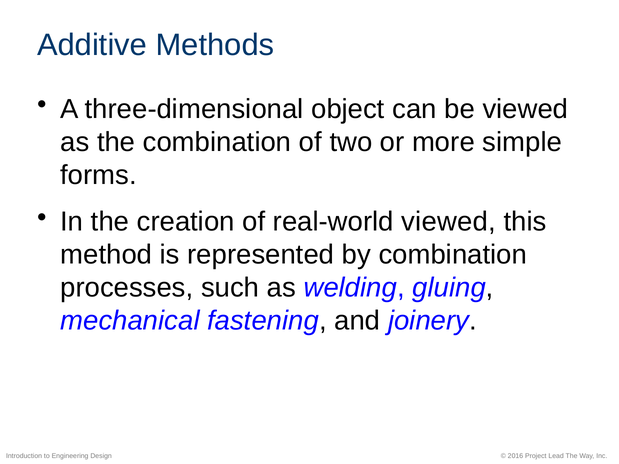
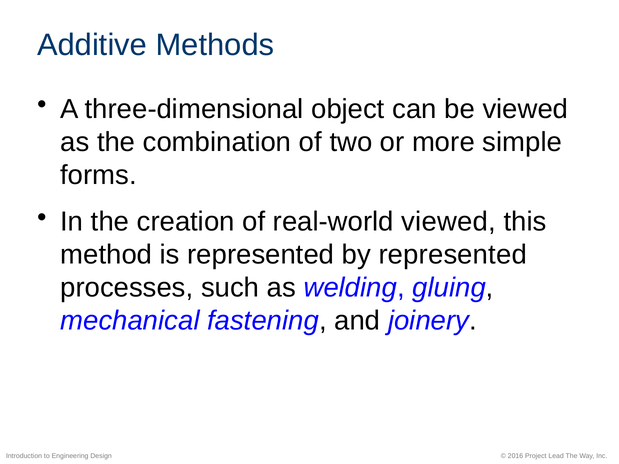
by combination: combination -> represented
